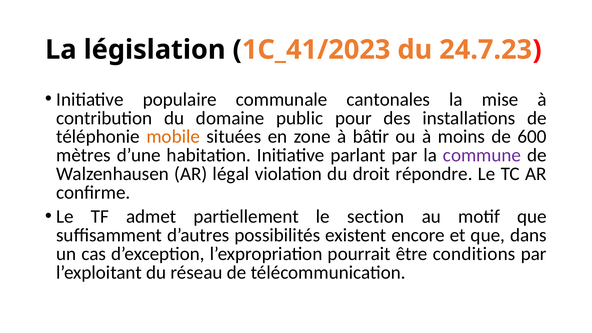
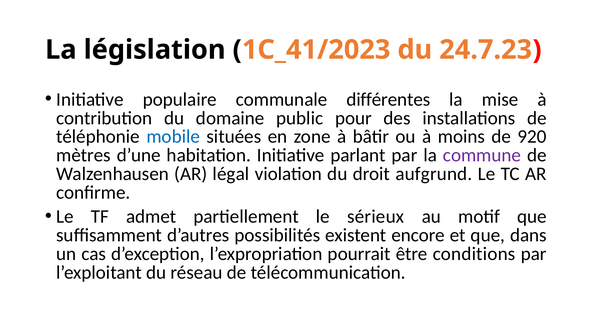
cantonales: cantonales -> différentes
mobile colour: orange -> blue
600: 600 -> 920
répondre: répondre -> aufgrund
section: section -> sérieux
